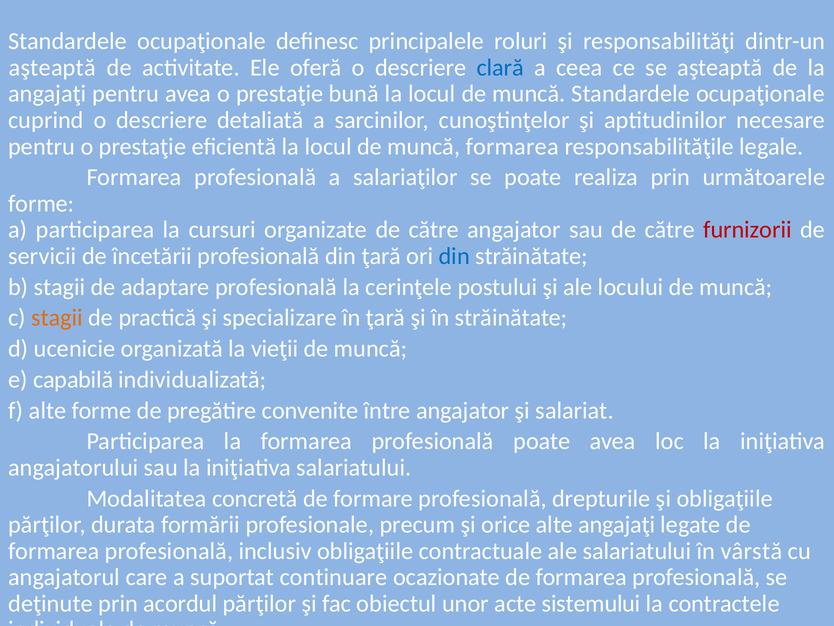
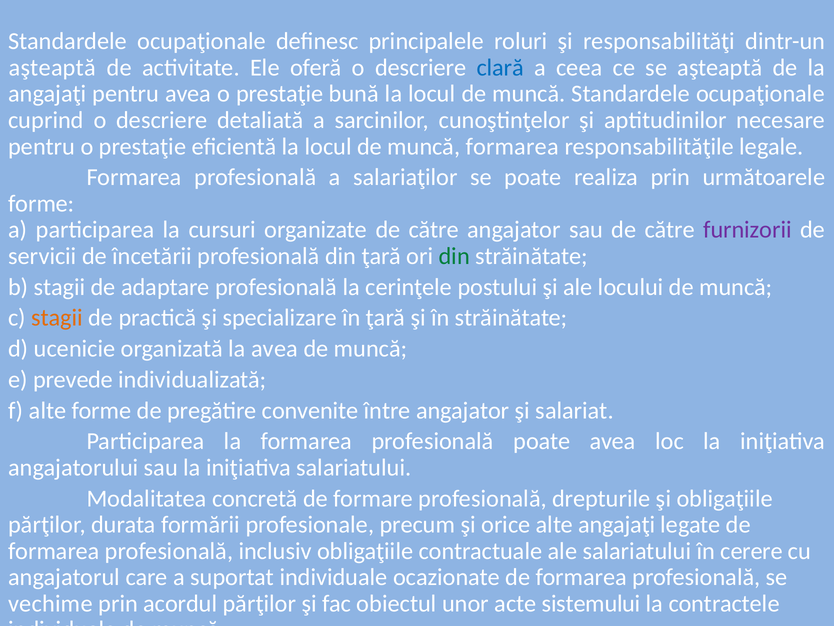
furnizorii colour: red -> purple
din at (454, 256) colour: blue -> green
la vieţii: vieţii -> avea
capabilă: capabilă -> prevede
vârstă: vârstă -> cerere
suportat continuare: continuare -> individuale
deţinute: deţinute -> vechime
